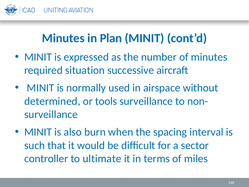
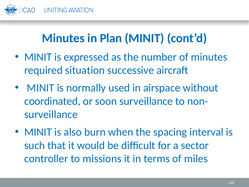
determined: determined -> coordinated
tools: tools -> soon
ultimate: ultimate -> missions
